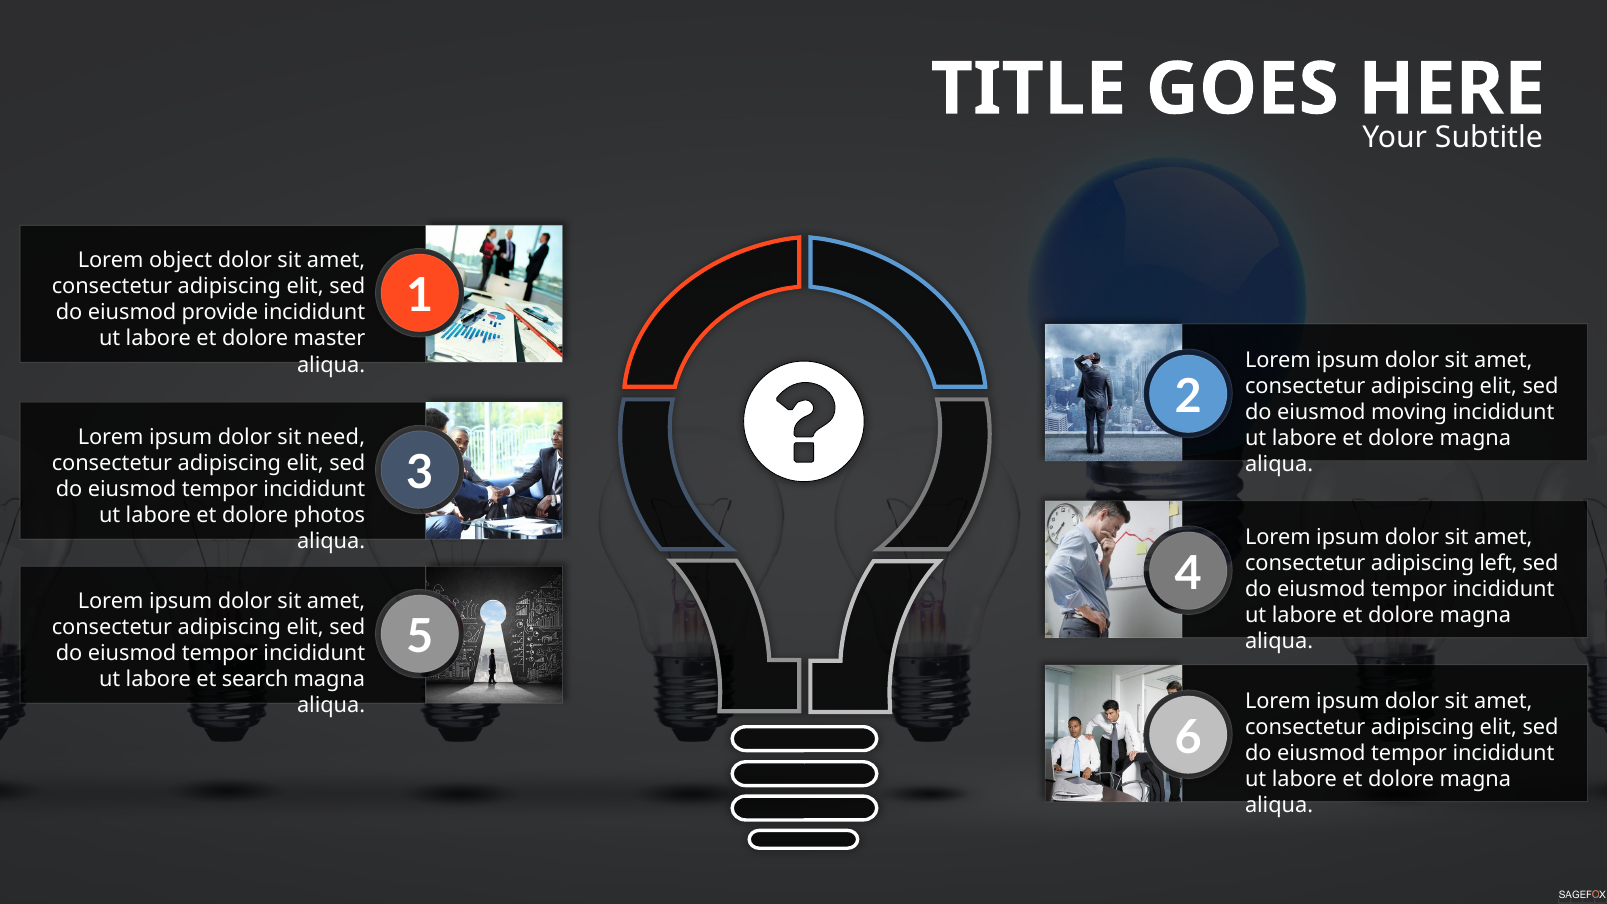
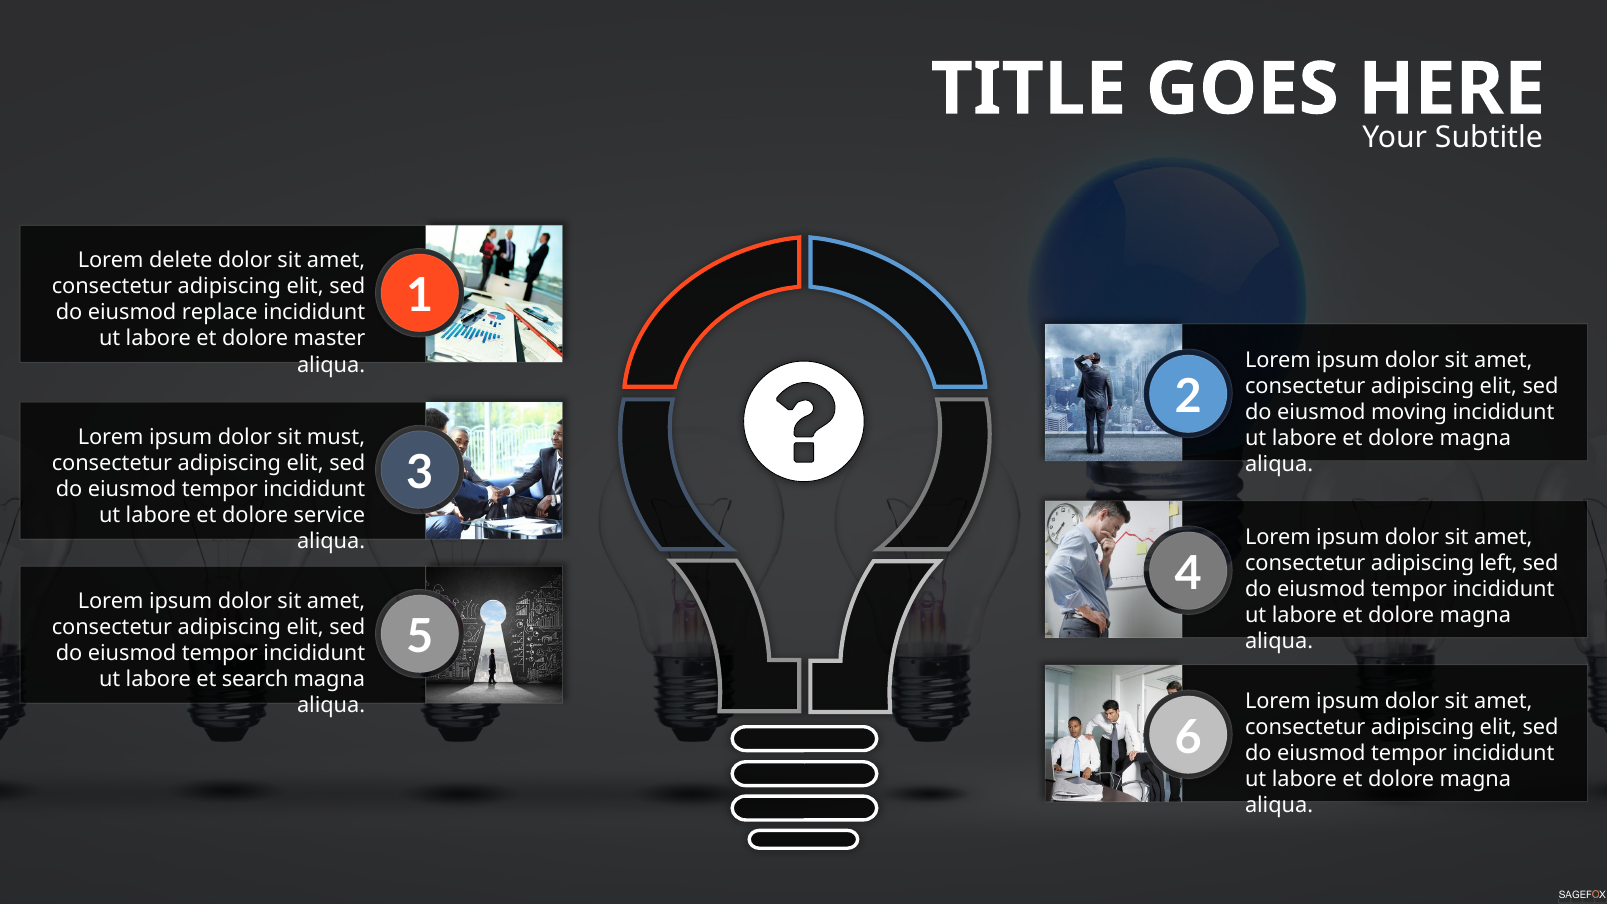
object: object -> delete
provide: provide -> replace
need: need -> must
photos: photos -> service
